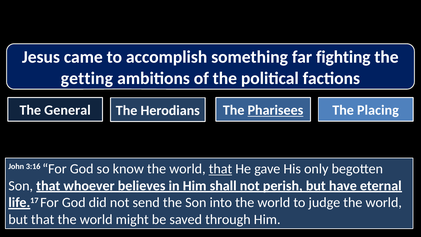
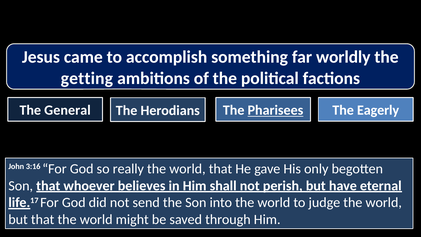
fighting: fighting -> worldly
Placing: Placing -> Eagerly
know: know -> really
that at (220, 169) underline: present -> none
